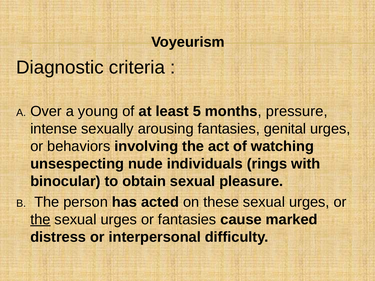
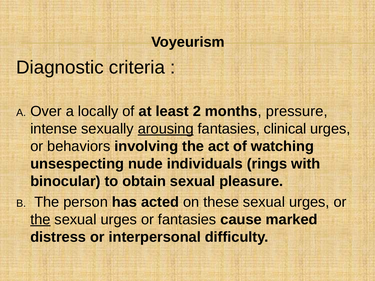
young: young -> locally
5: 5 -> 2
arousing underline: none -> present
genital: genital -> clinical
